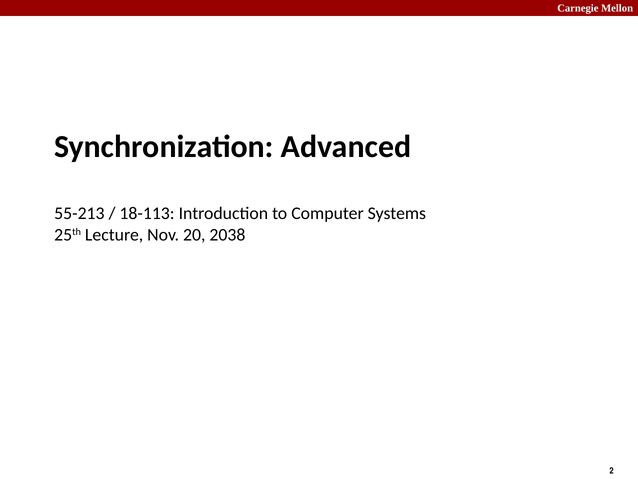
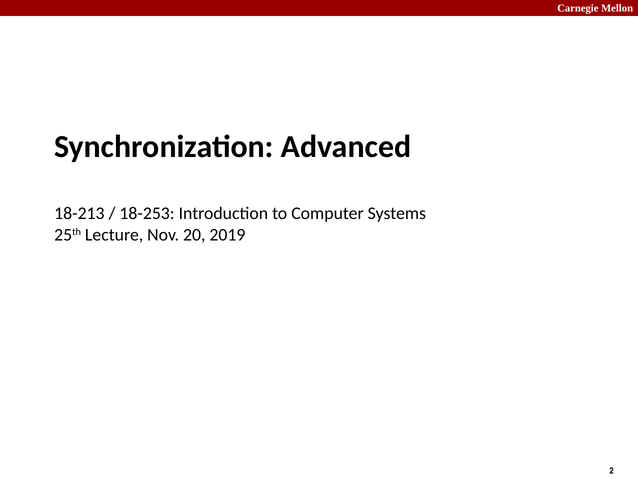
55-213: 55-213 -> 18-213
18-113: 18-113 -> 18-253
2038: 2038 -> 2019
